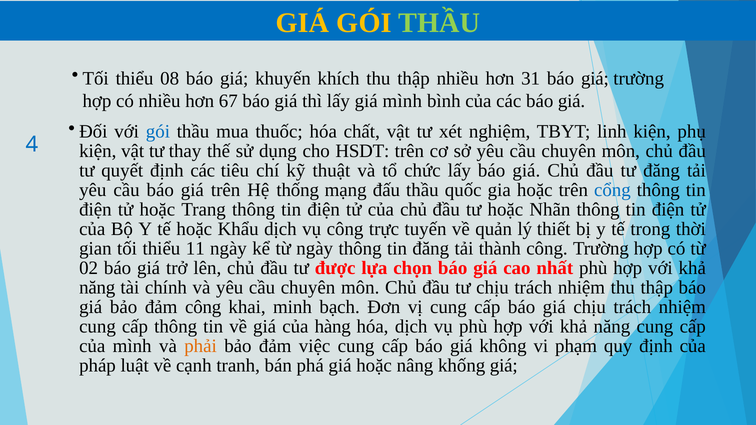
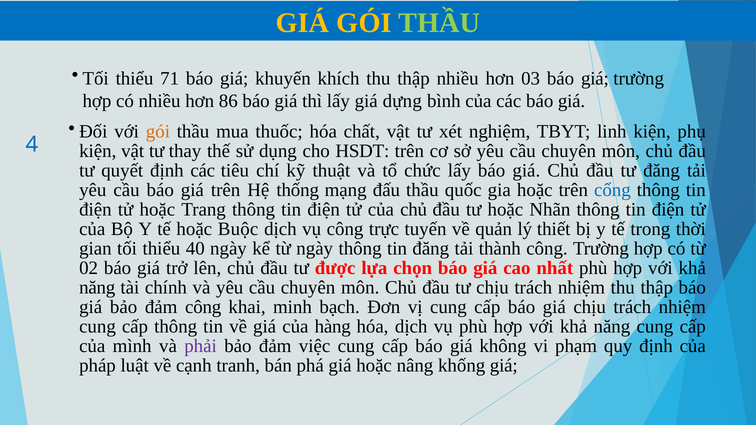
08: 08 -> 71
31: 31 -> 03
67: 67 -> 86
giá mình: mình -> dựng
gói at (158, 132) colour: blue -> orange
Khẩu: Khẩu -> Buộc
11: 11 -> 40
phải colour: orange -> purple
